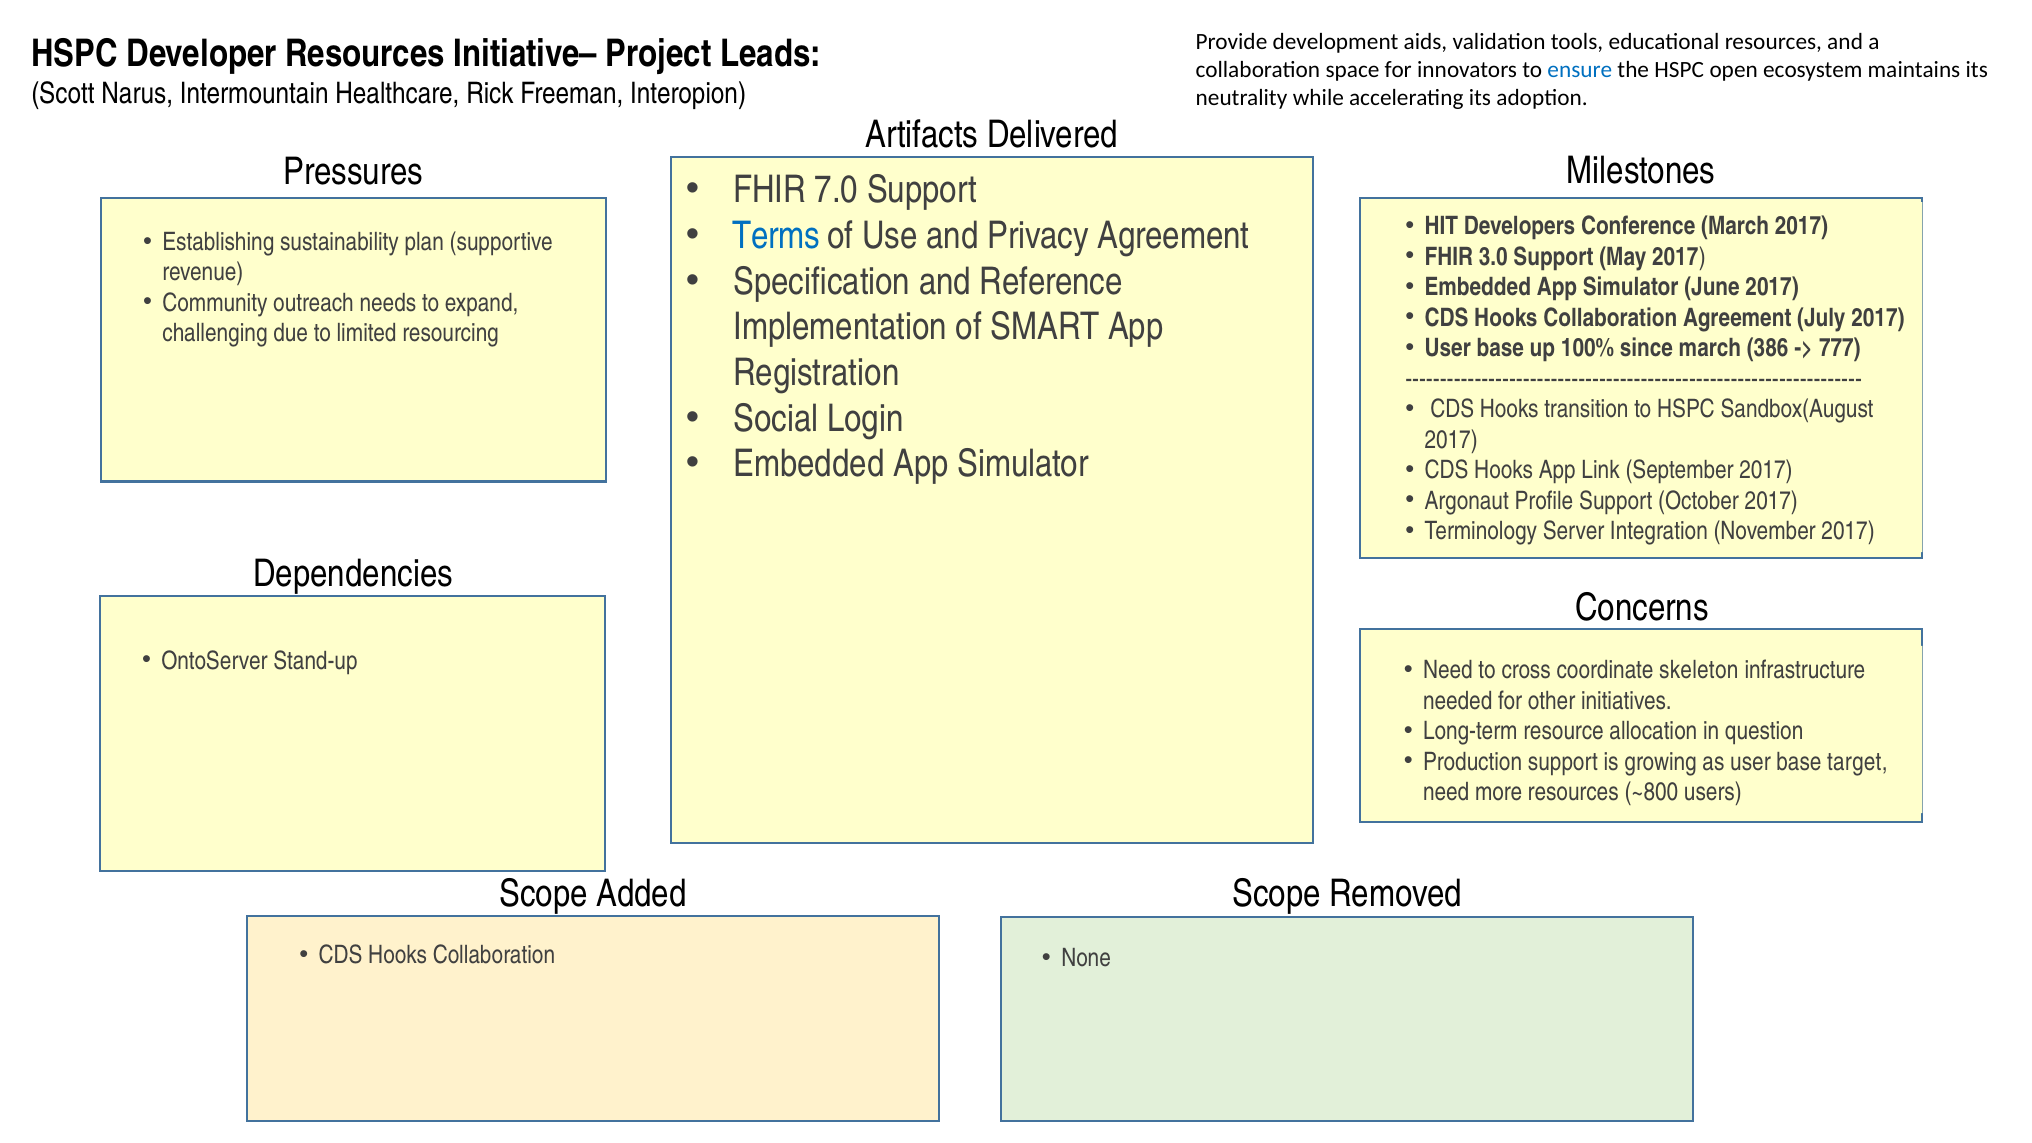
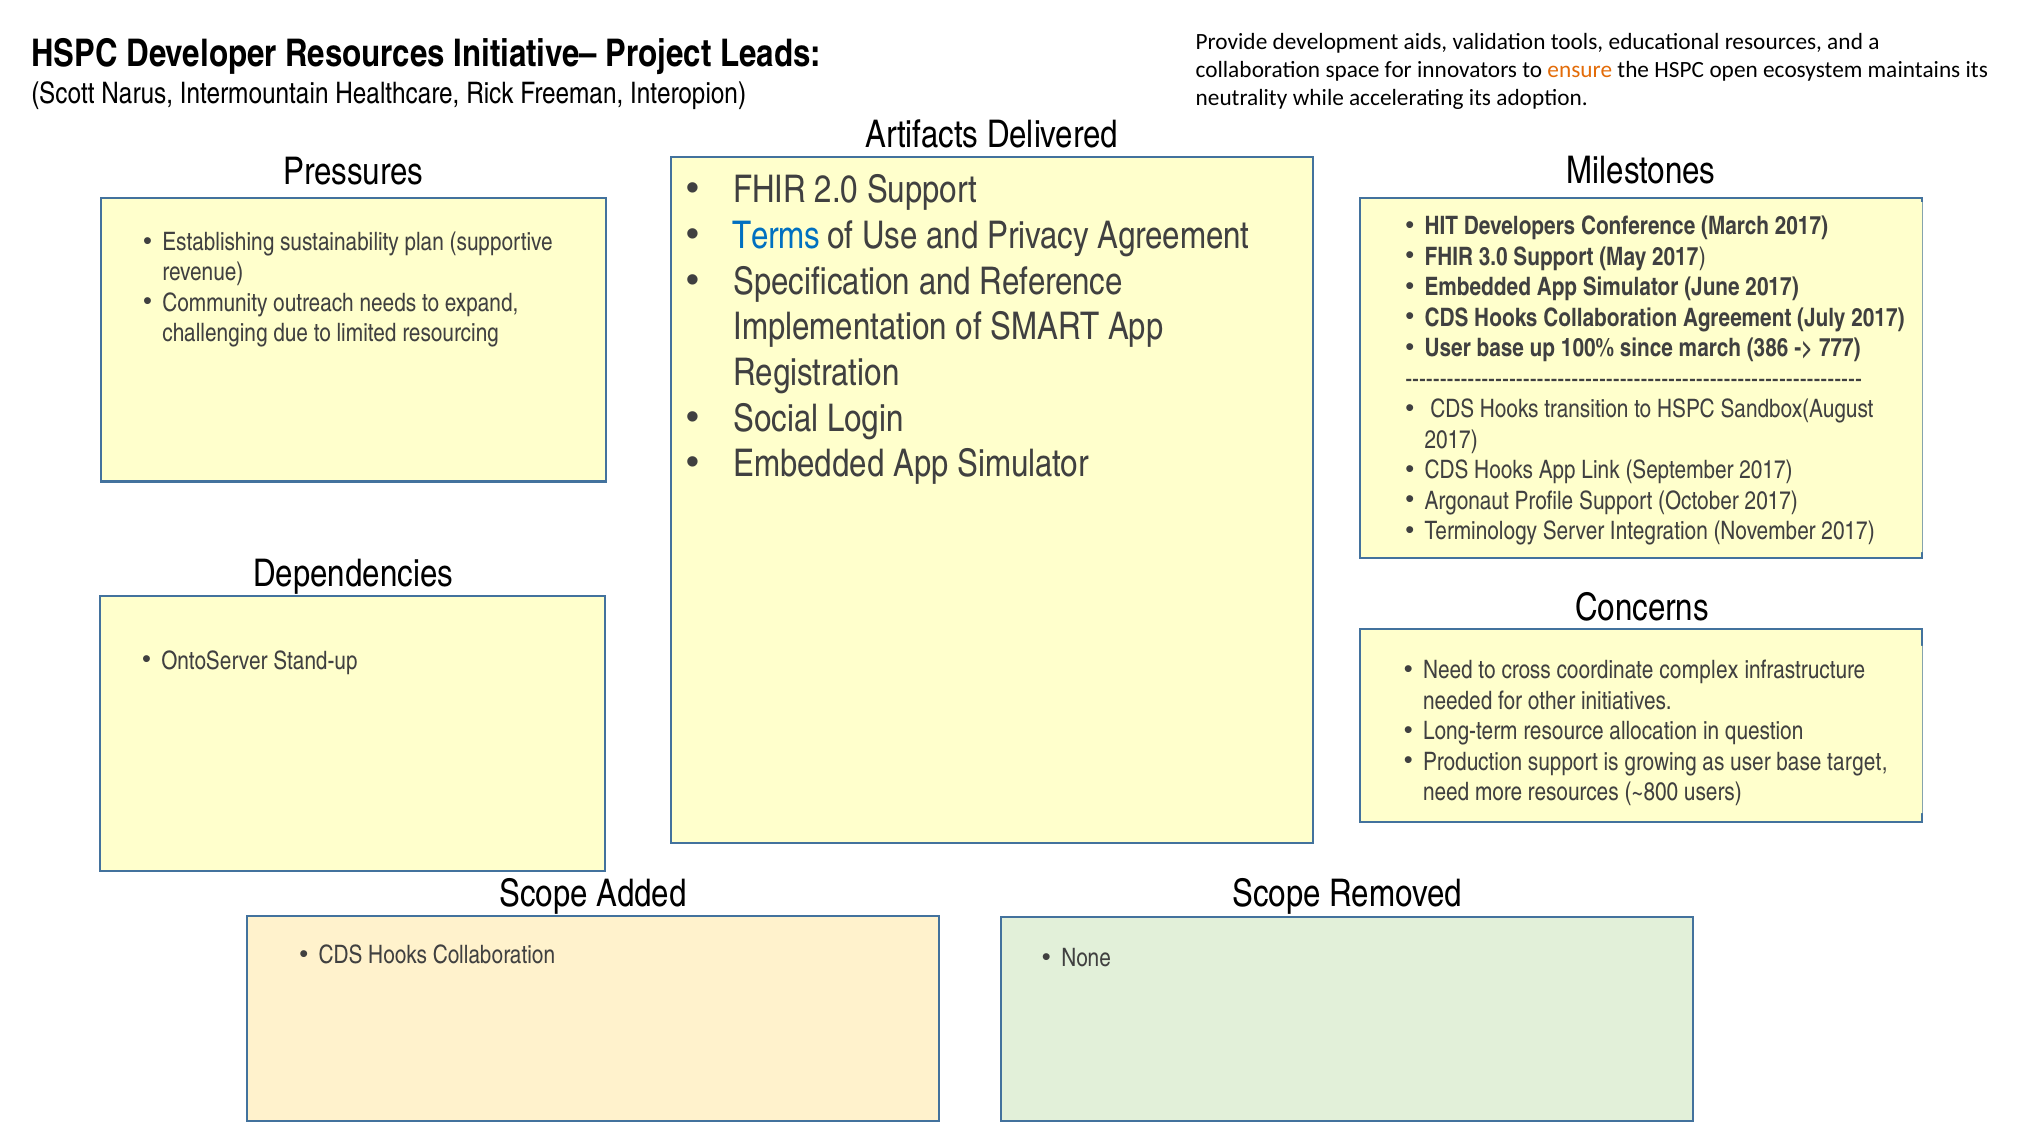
ensure colour: blue -> orange
7.0: 7.0 -> 2.0
skeleton: skeleton -> complex
